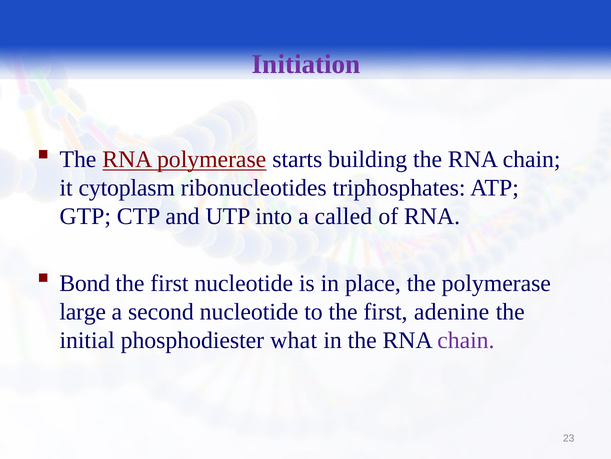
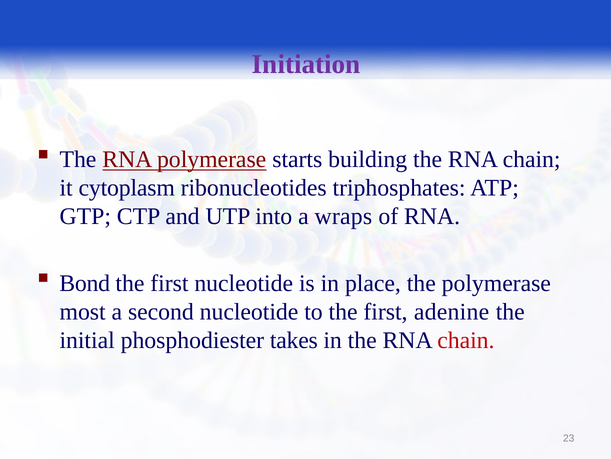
called: called -> wraps
large: large -> most
what: what -> takes
chain at (466, 340) colour: purple -> red
